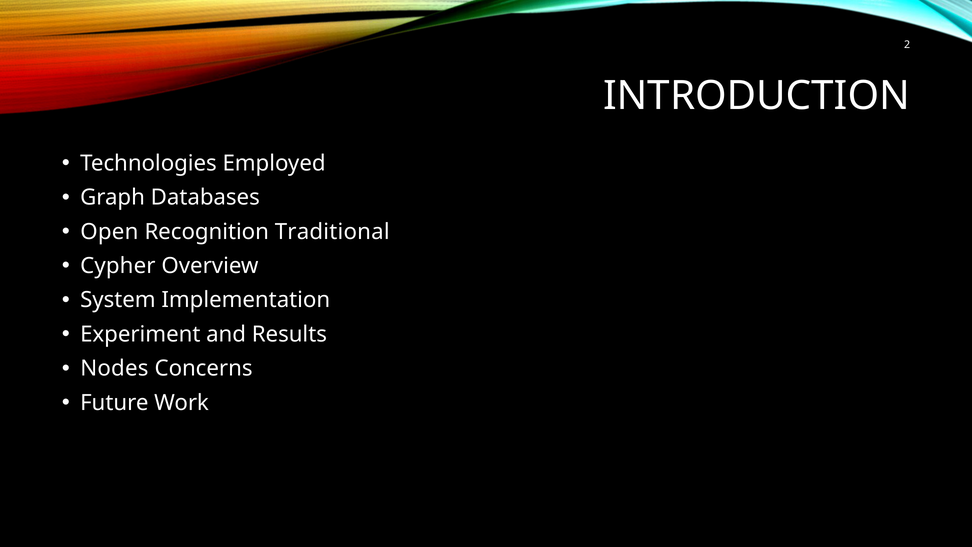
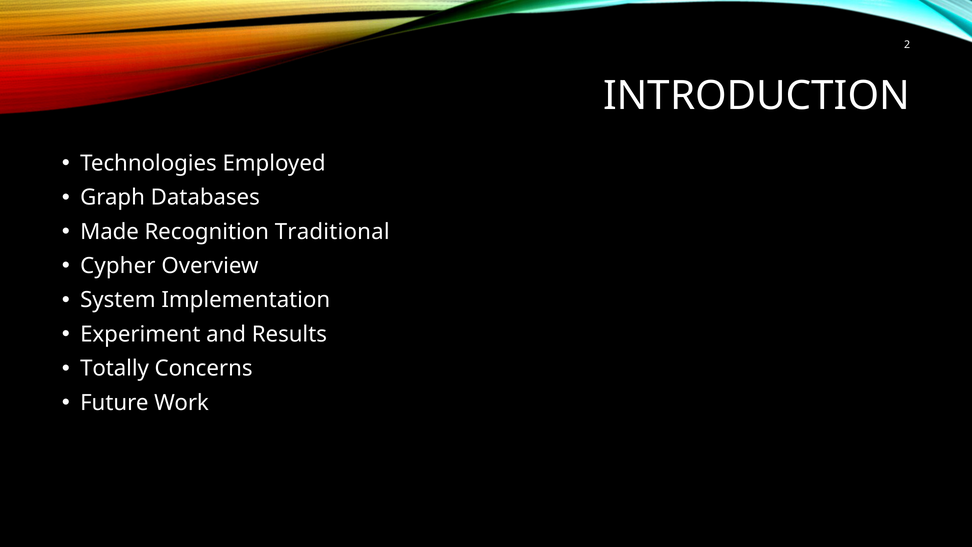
Open: Open -> Made
Nodes: Nodes -> Totally
